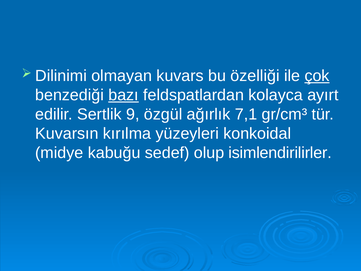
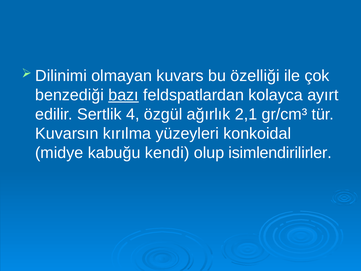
çok underline: present -> none
9: 9 -> 4
7,1: 7,1 -> 2,1
sedef: sedef -> kendi
